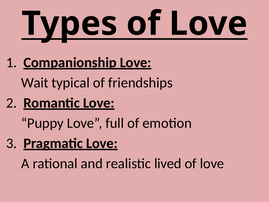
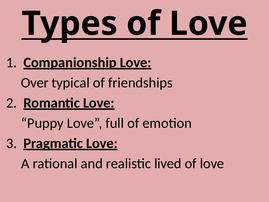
Wait: Wait -> Over
